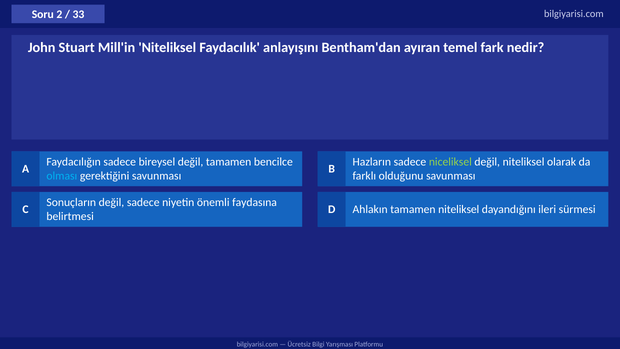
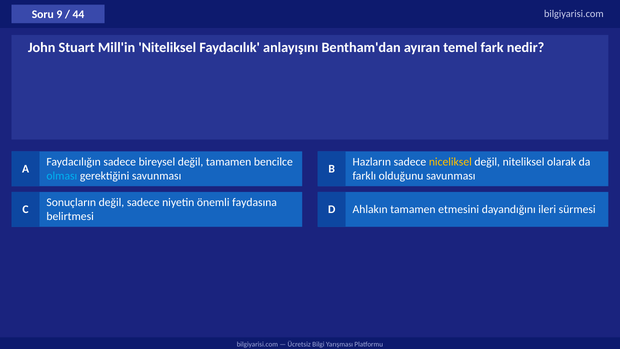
2: 2 -> 9
33: 33 -> 44
niceliksel colour: light green -> yellow
tamamen niteliksel: niteliksel -> etmesini
